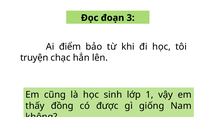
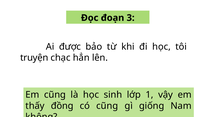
điểm: điểm -> được
có được: được -> cũng
